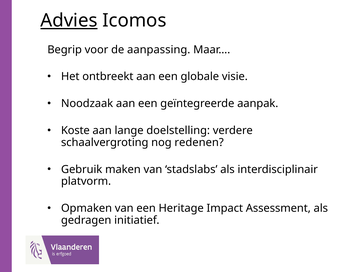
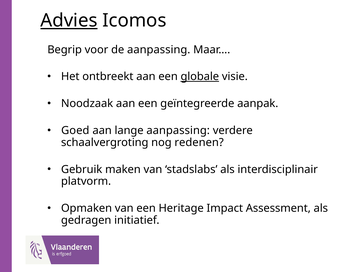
globale underline: none -> present
Koste: Koste -> Goed
lange doelstelling: doelstelling -> aanpassing
